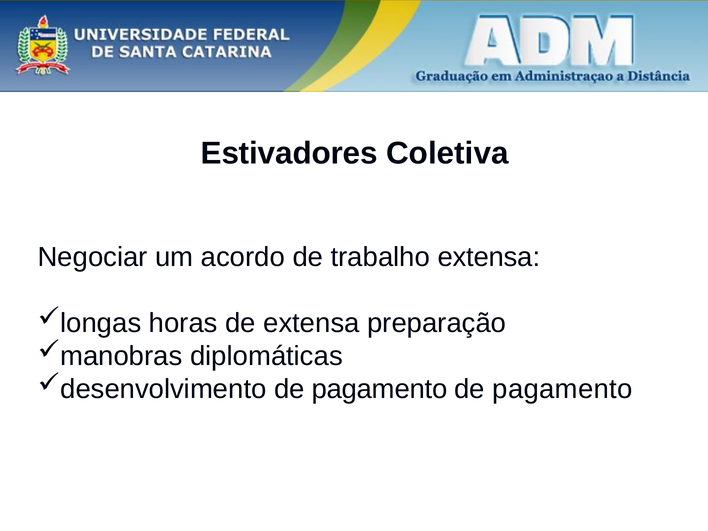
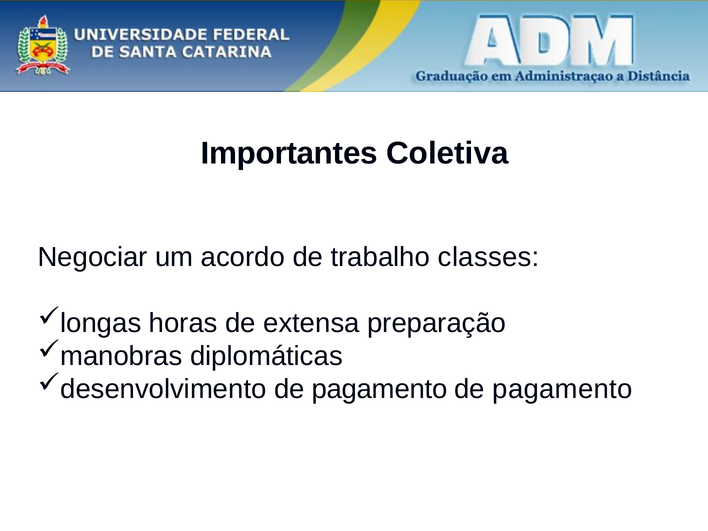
Estivadores: Estivadores -> Importantes
trabalho extensa: extensa -> classes
